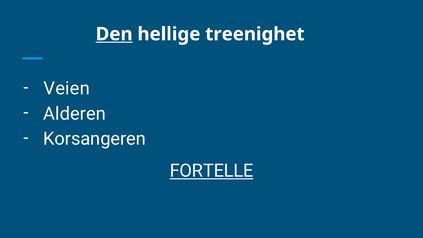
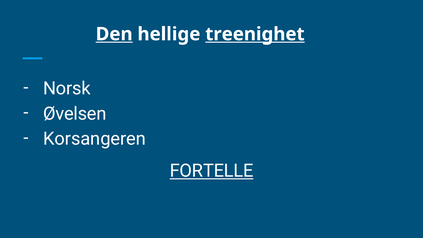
treenighet underline: none -> present
Veien: Veien -> Norsk
Alderen: Alderen -> Øvelsen
